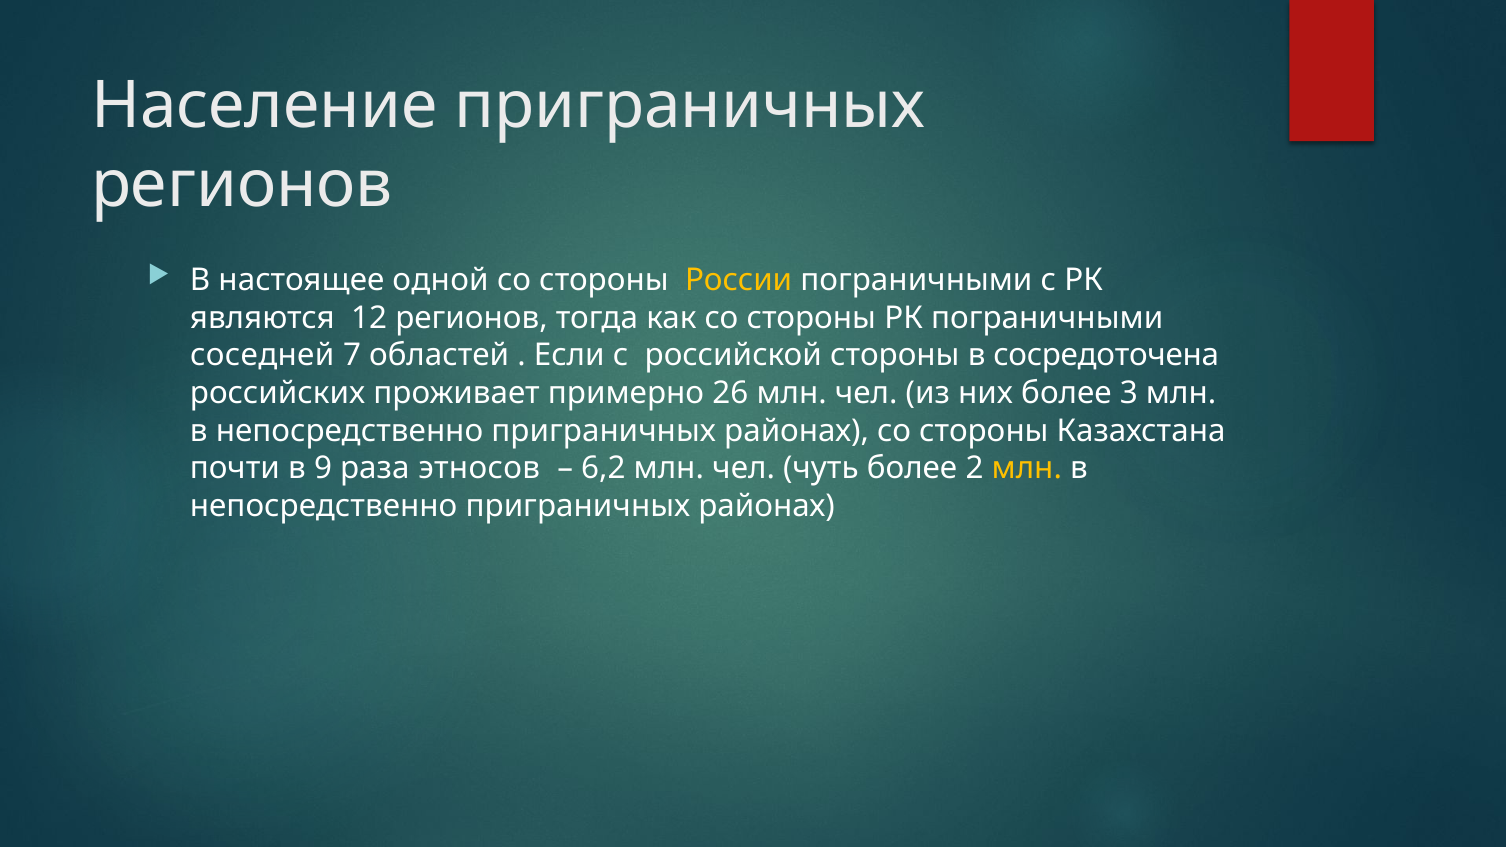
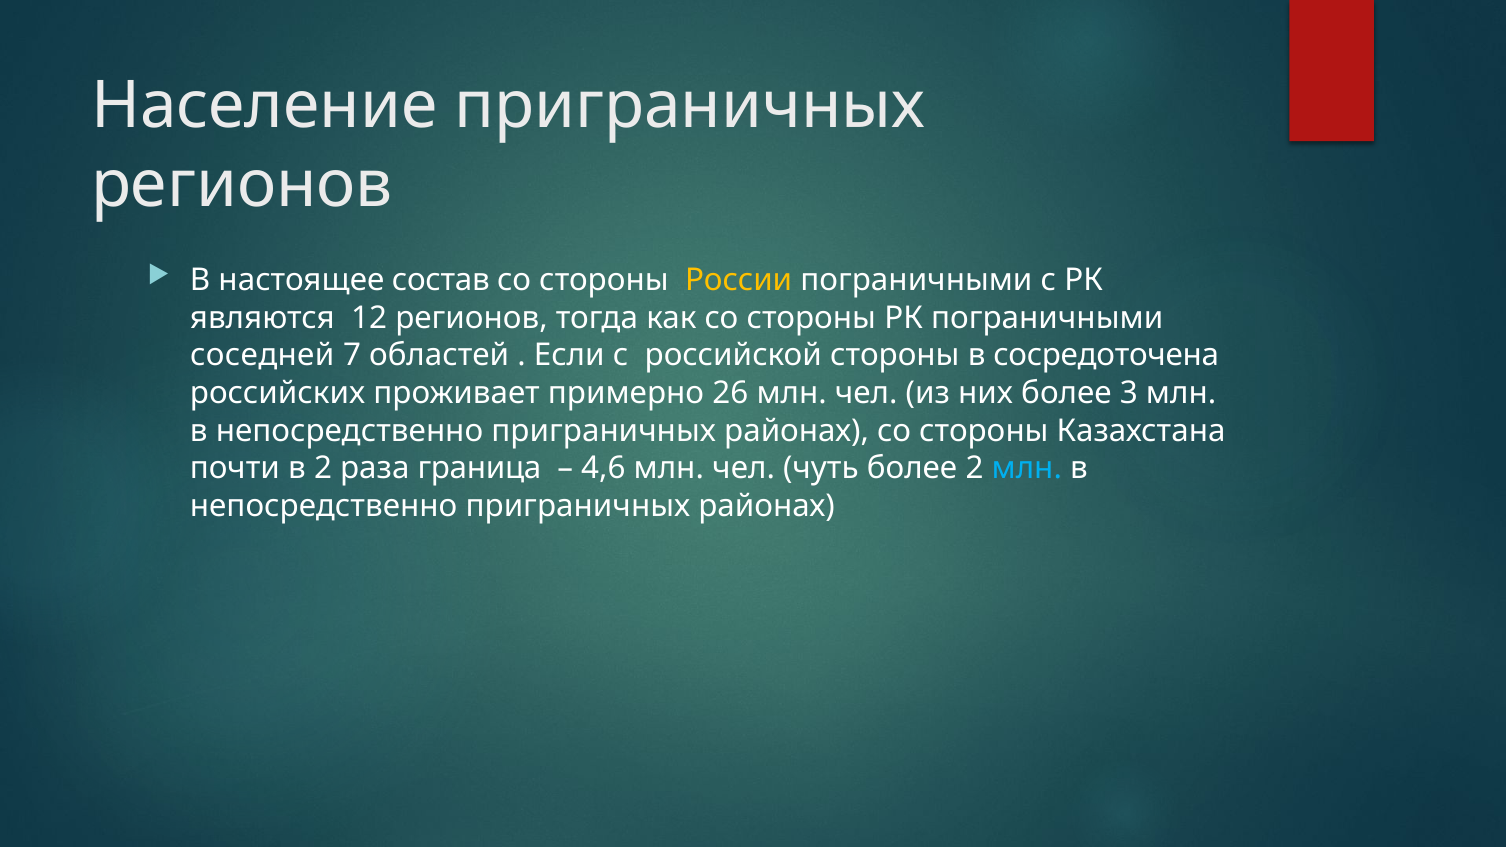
одной: одной -> состав
в 9: 9 -> 2
этносов: этносов -> граница
6,2: 6,2 -> 4,6
млн at (1027, 469) colour: yellow -> light blue
